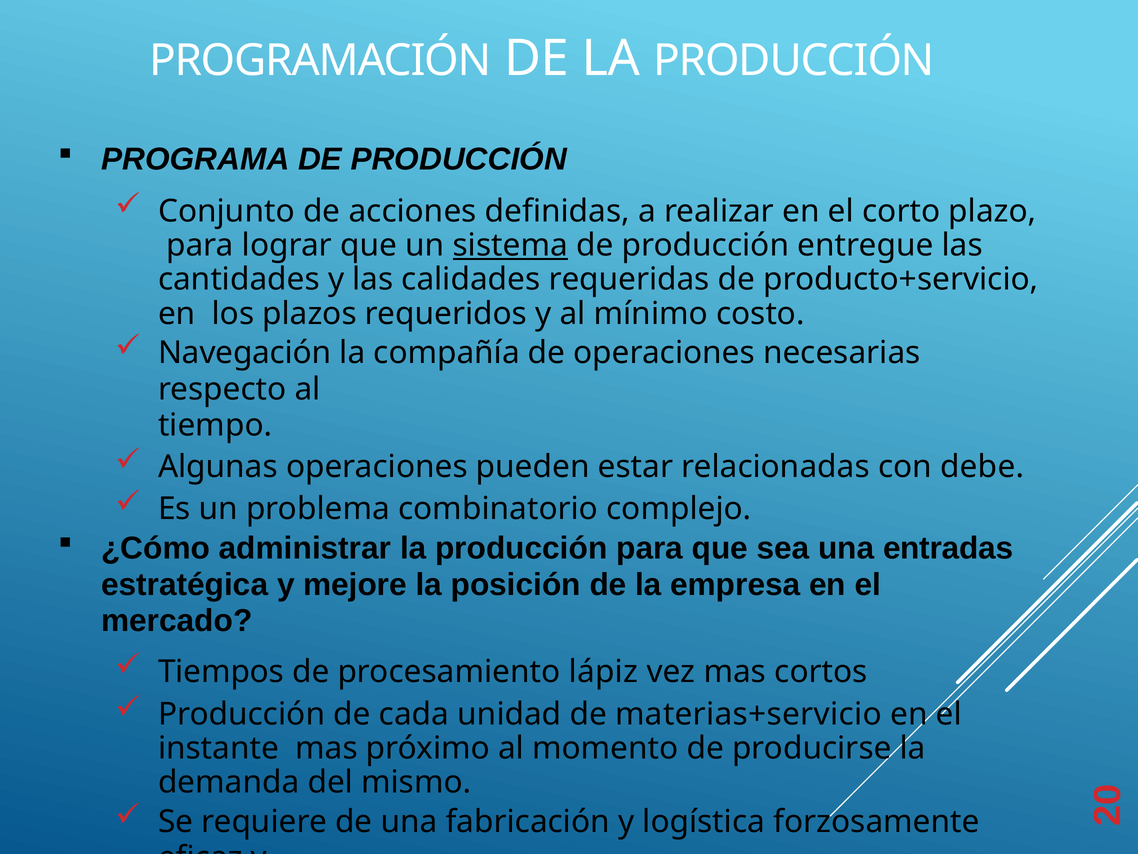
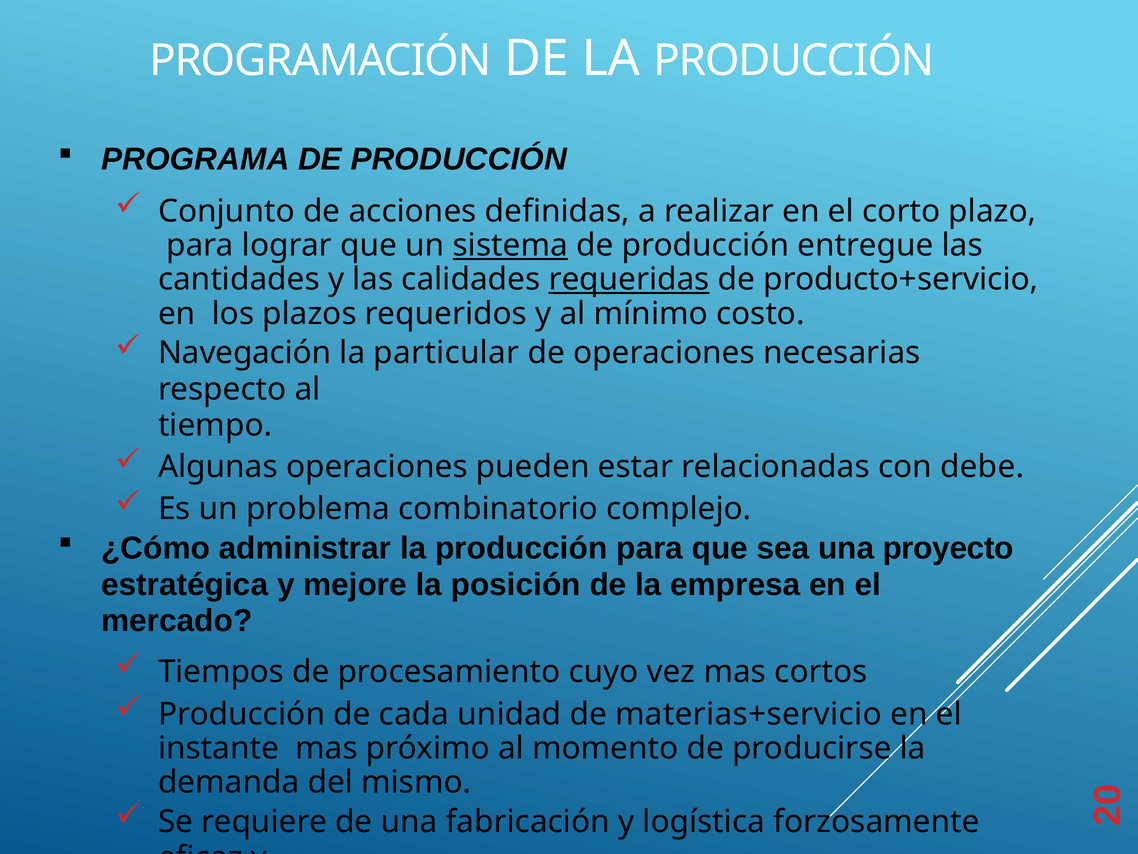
requeridas underline: none -> present
compañía: compañía -> particular
entradas: entradas -> proyecto
lápiz: lápiz -> cuyo
